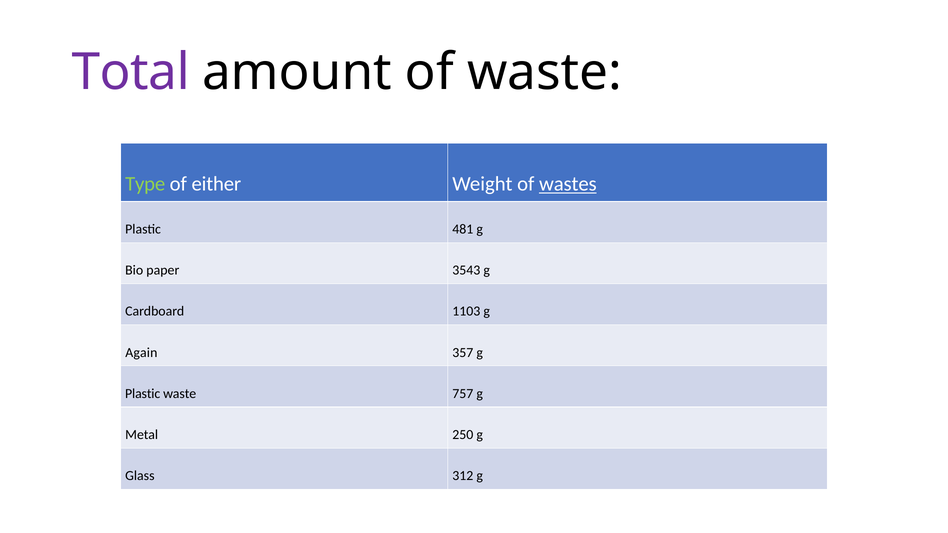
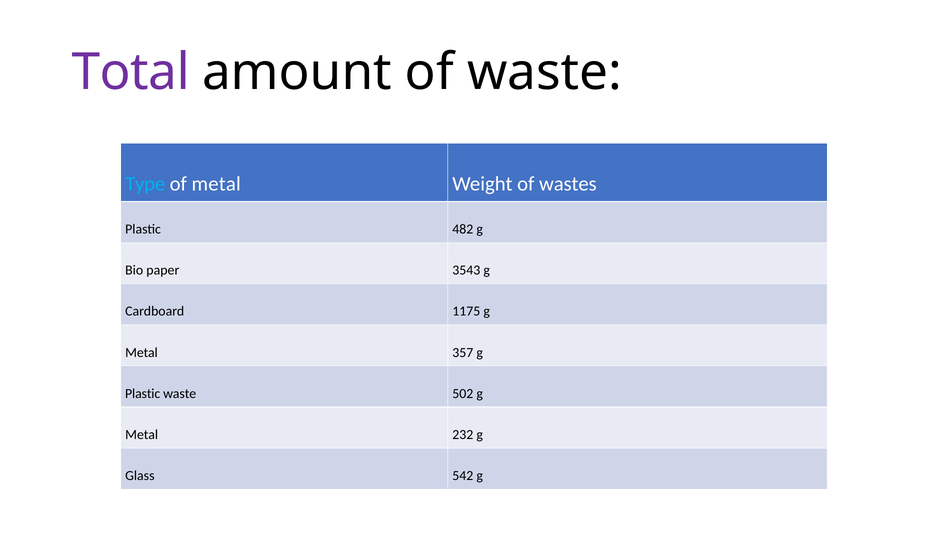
Type colour: light green -> light blue
of either: either -> metal
wastes underline: present -> none
481: 481 -> 482
1103: 1103 -> 1175
Again at (141, 353): Again -> Metal
757: 757 -> 502
250: 250 -> 232
312: 312 -> 542
